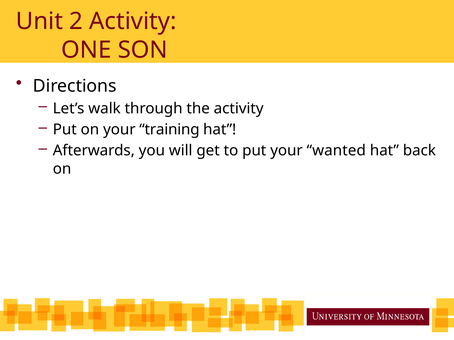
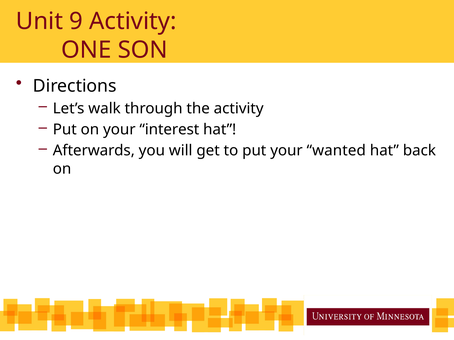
2: 2 -> 9
training: training -> interest
